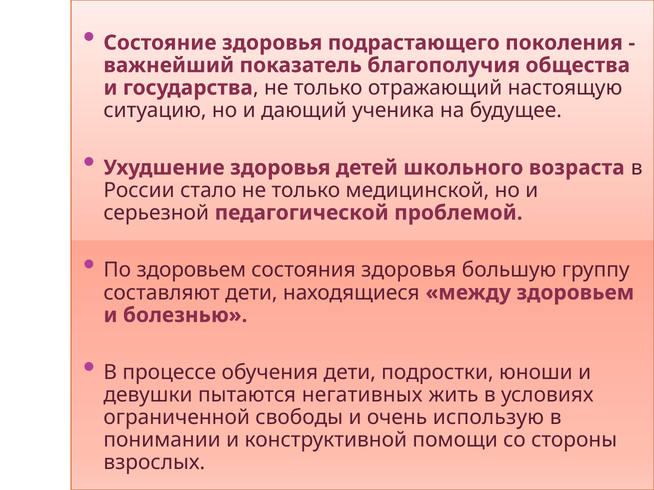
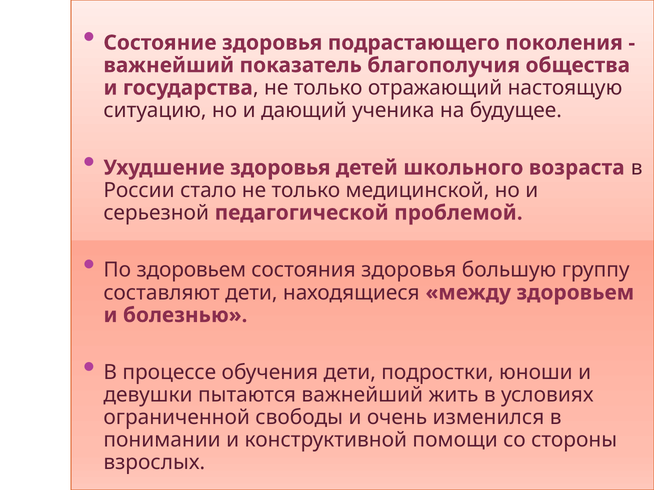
пытаются негативных: негативных -> важнейший
использую: использую -> изменился
